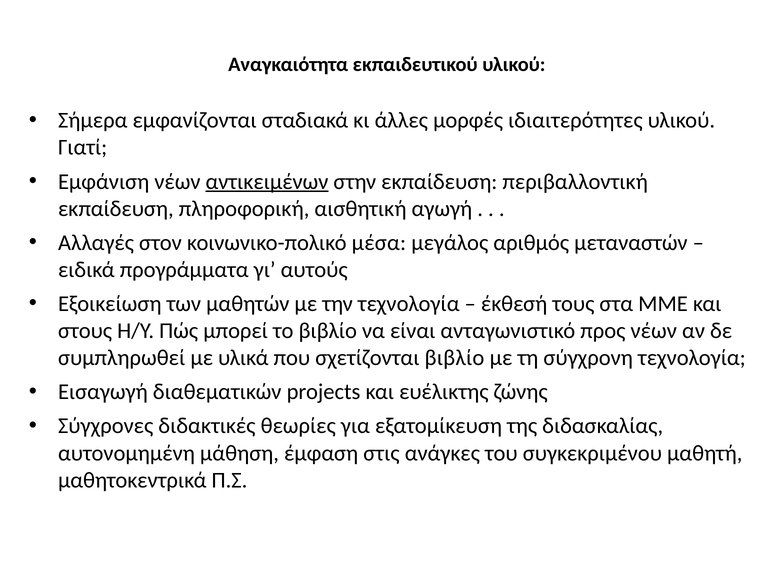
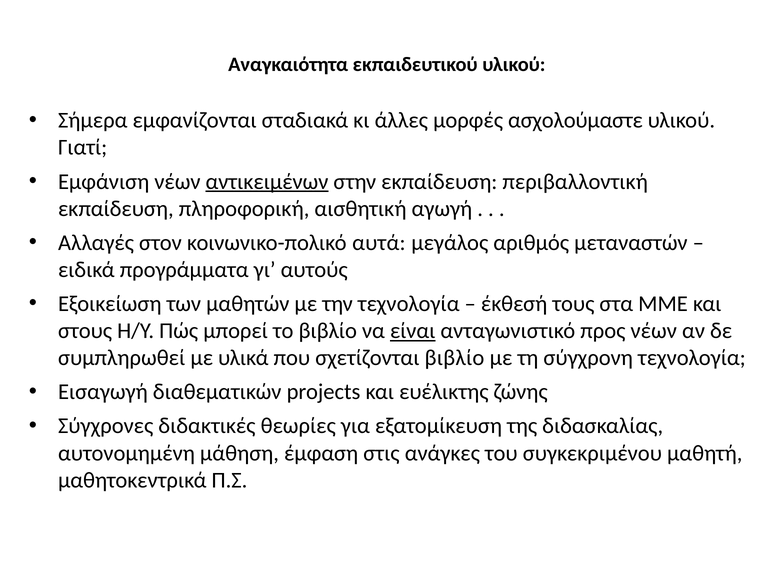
ιδιαιτερότητες: ιδιαιτερότητες -> ασχολούμαστε
μέσα: μέσα -> αυτά
είναι underline: none -> present
